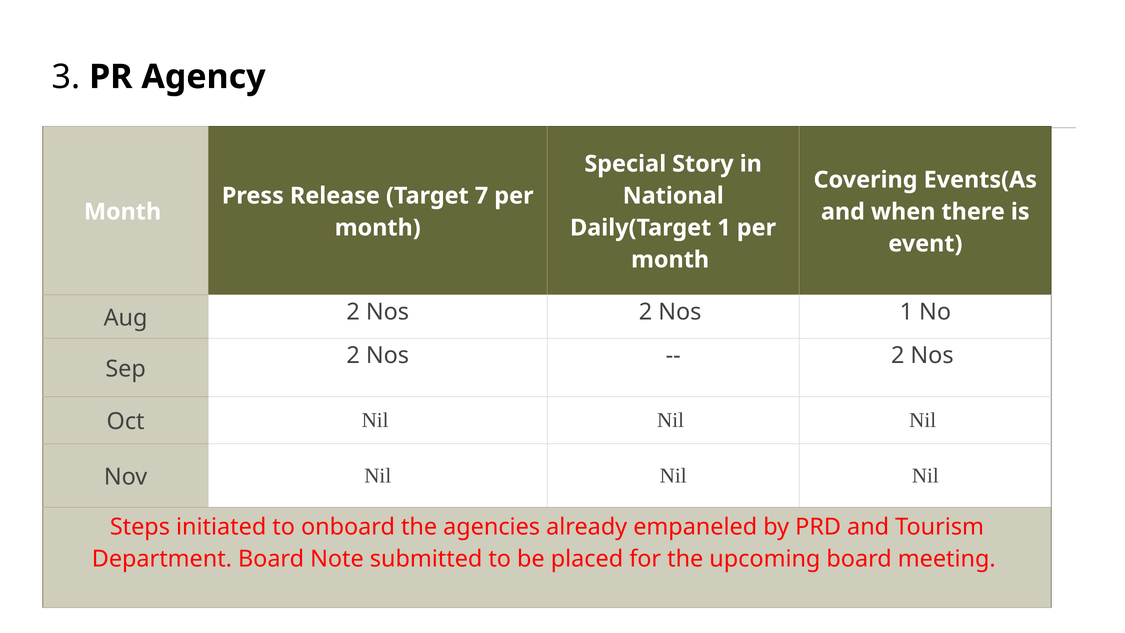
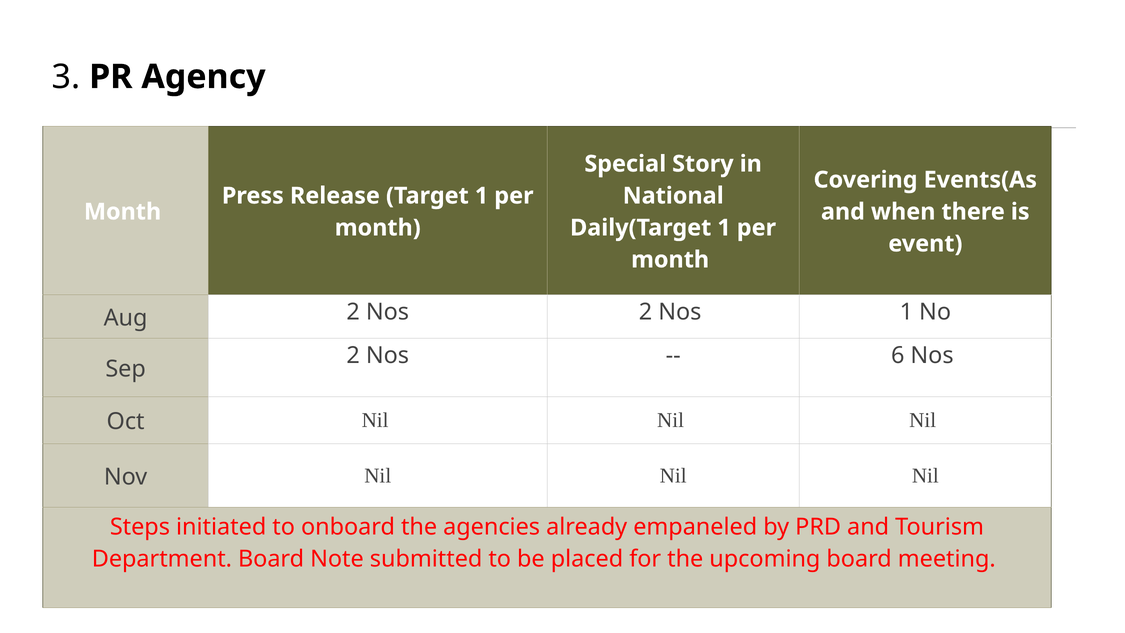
Target 7: 7 -> 1
2 at (898, 356): 2 -> 6
